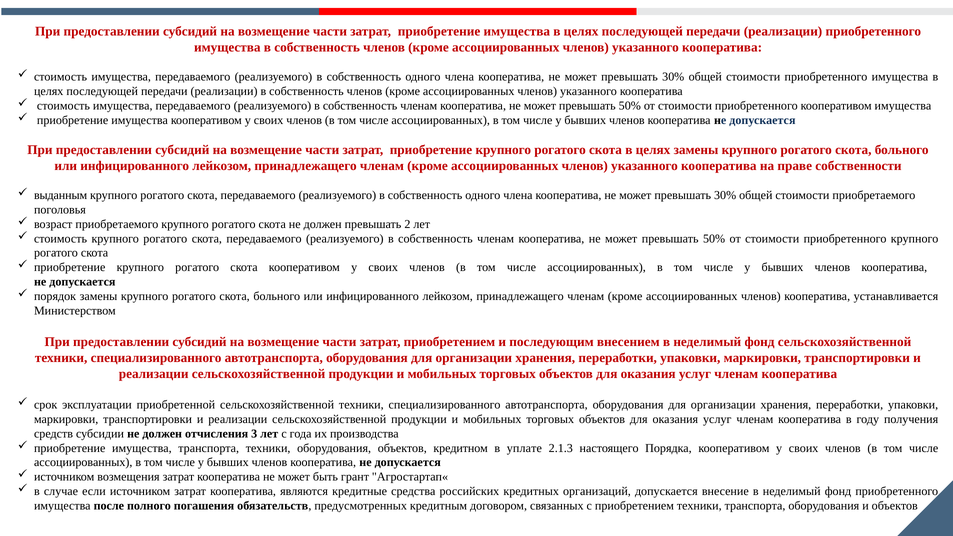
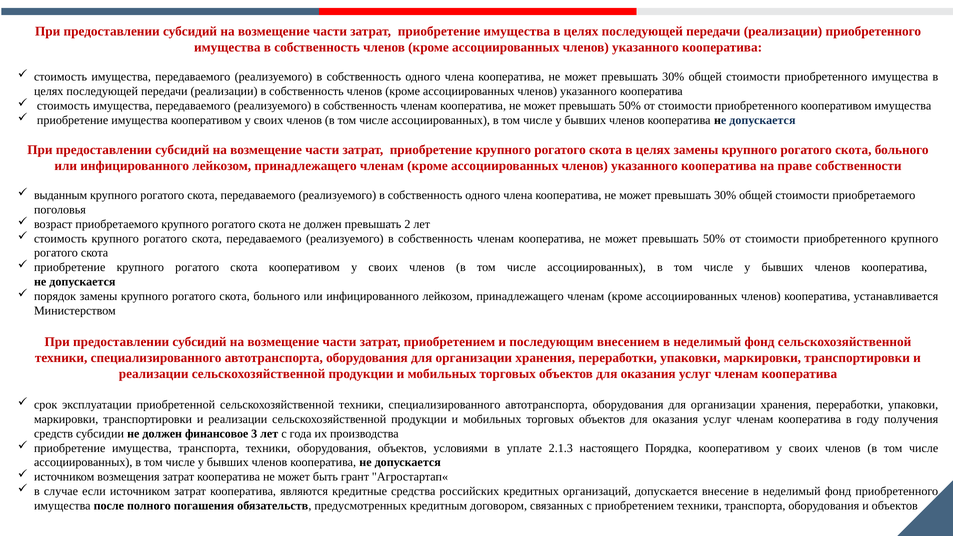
отчисления: отчисления -> финансовое
кредитном: кредитном -> условиями
